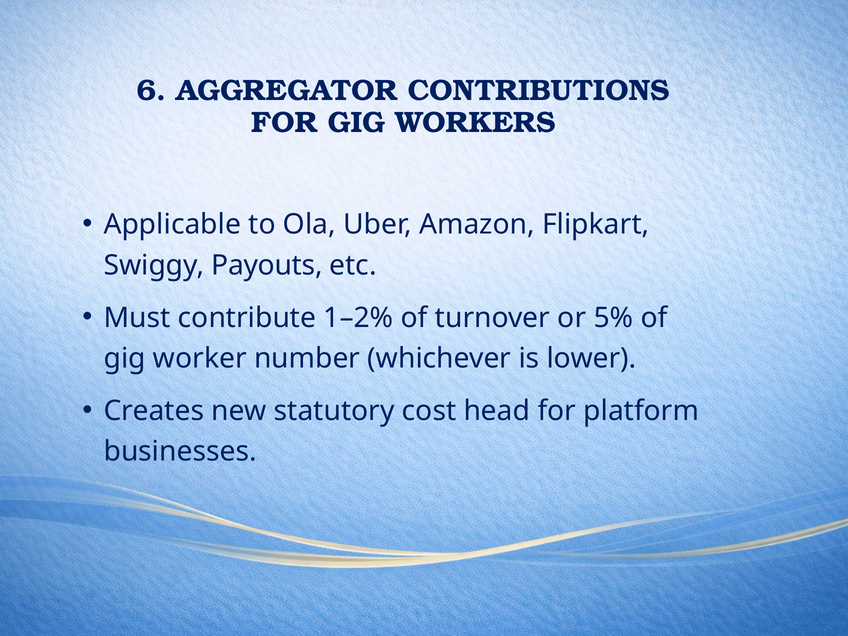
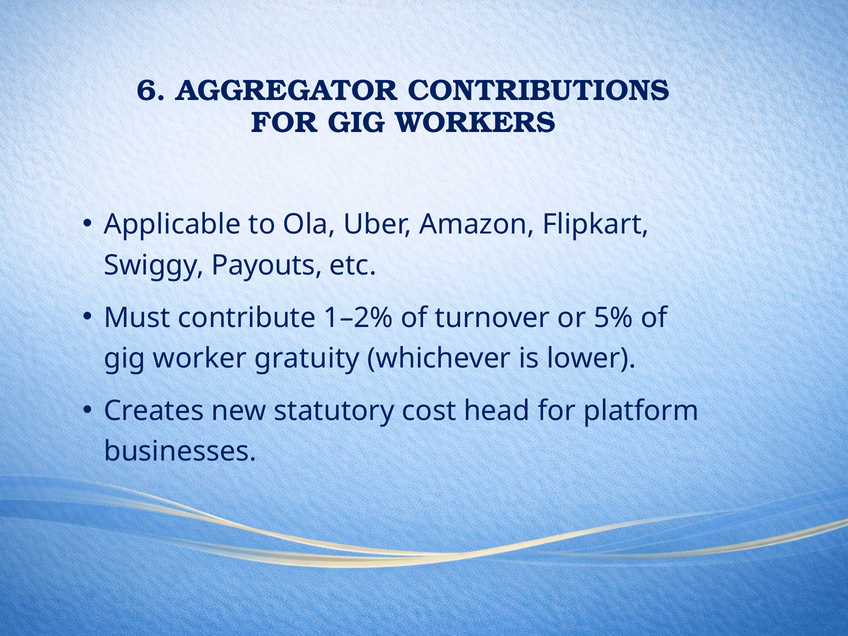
number: number -> gratuity
